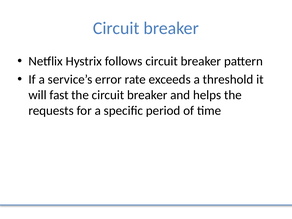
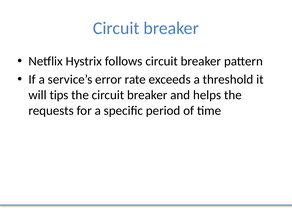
fast: fast -> tips
